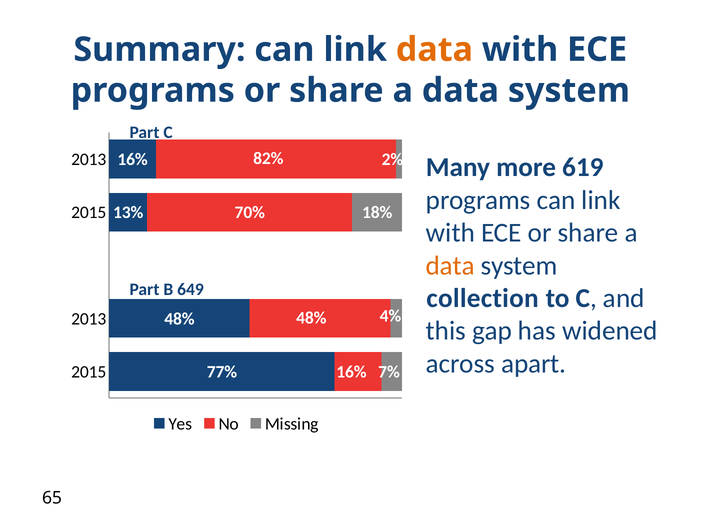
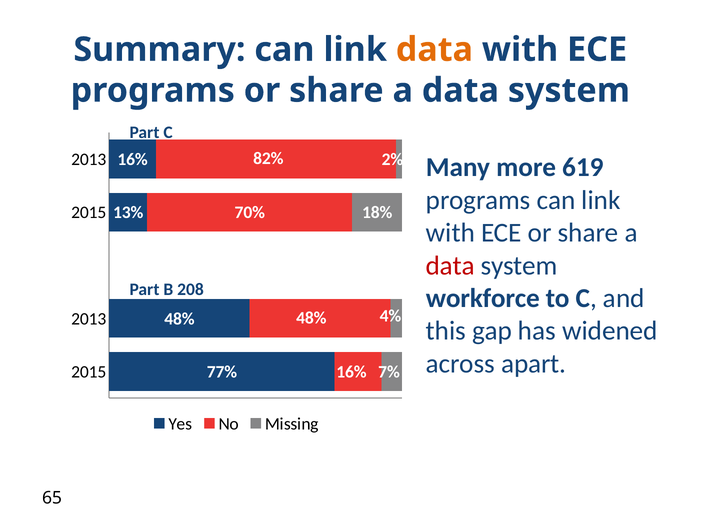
data at (450, 266) colour: orange -> red
649: 649 -> 208
collection: collection -> workforce
